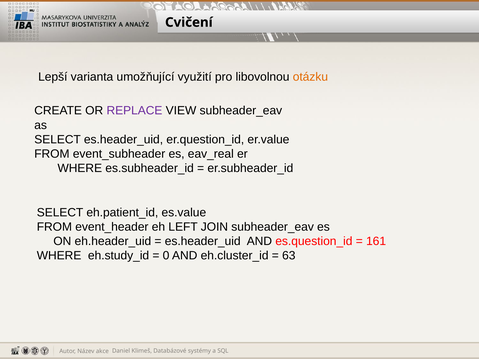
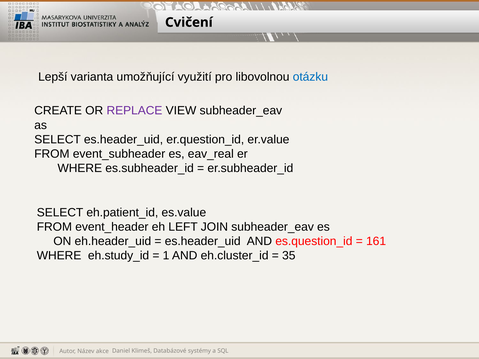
otázku colour: orange -> blue
0: 0 -> 1
63: 63 -> 35
